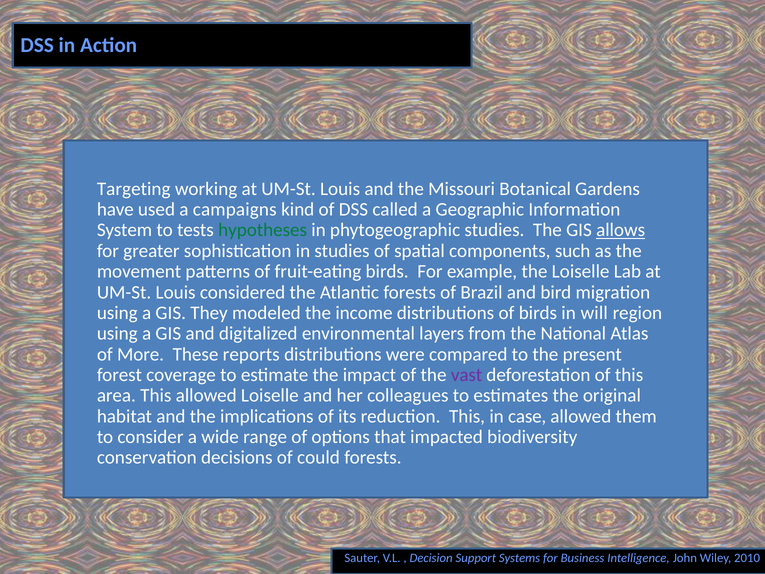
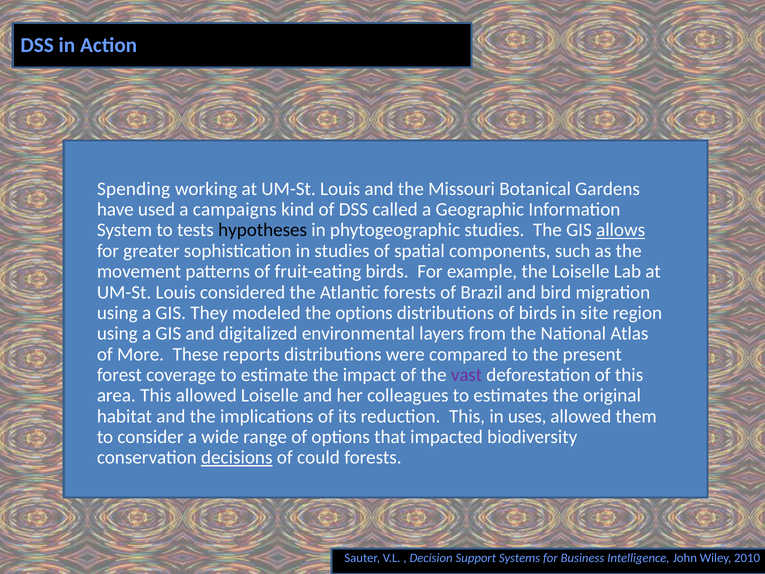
Targeting: Targeting -> Spending
hypotheses colour: green -> black
the income: income -> options
will: will -> site
case: case -> uses
decisions underline: none -> present
